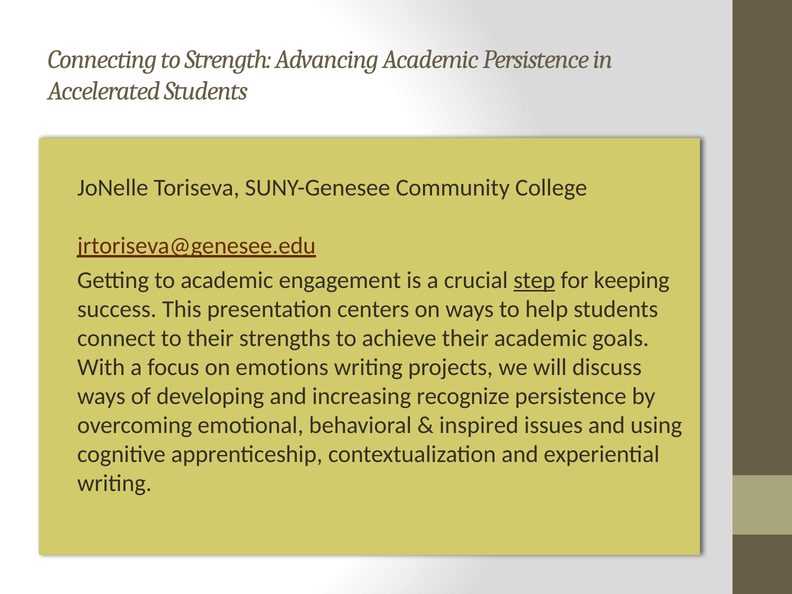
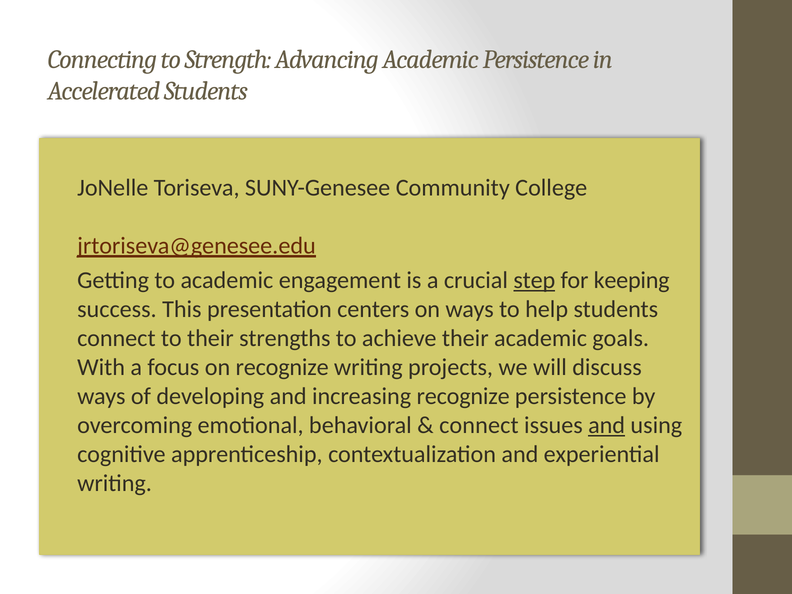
on emotions: emotions -> recognize
inspired at (479, 425): inspired -> connect
and at (607, 425) underline: none -> present
